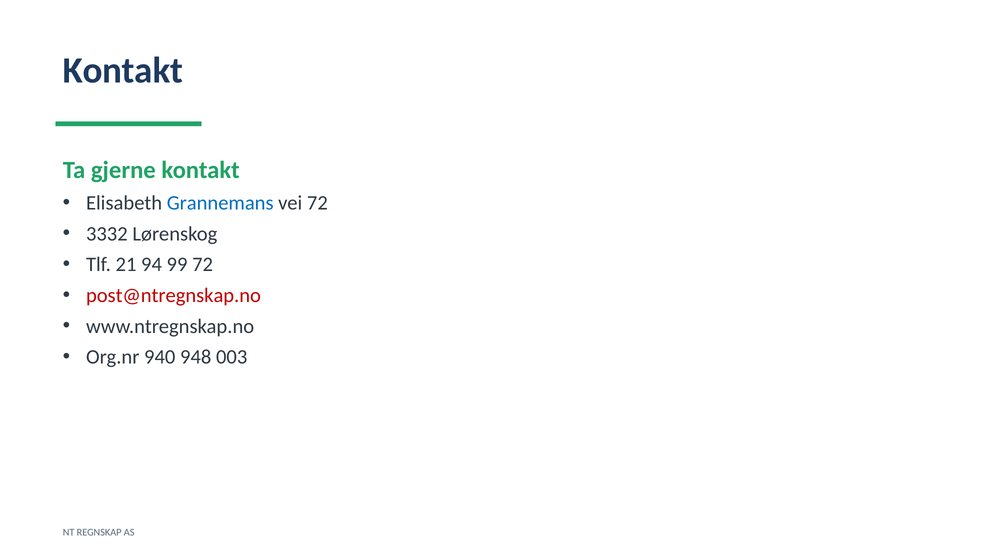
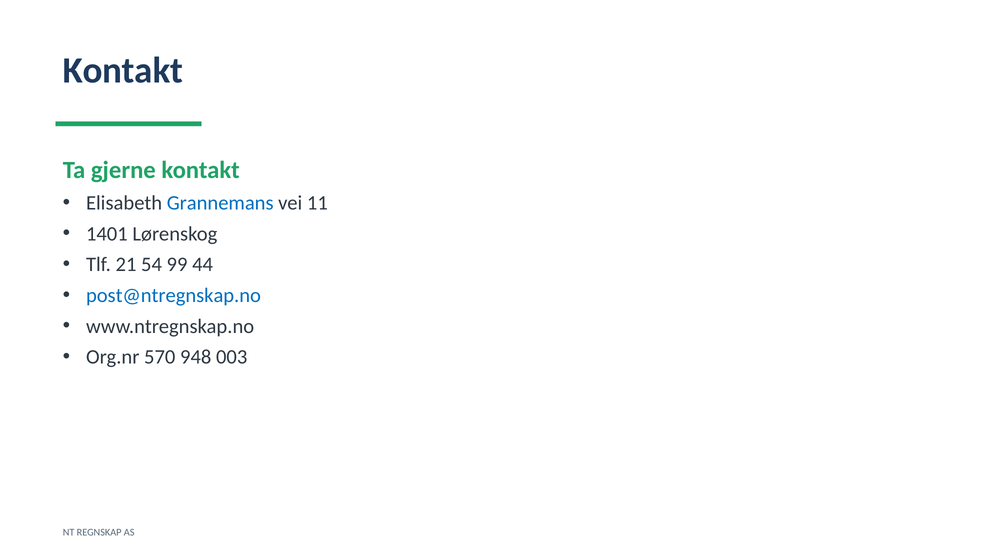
vei 72: 72 -> 11
3332: 3332 -> 1401
94: 94 -> 54
99 72: 72 -> 44
post@ntregnskap.no colour: red -> blue
940: 940 -> 570
